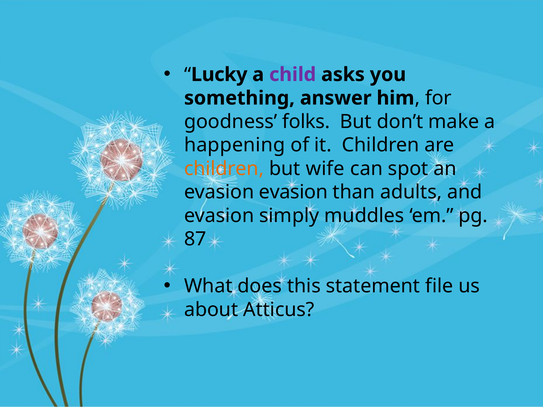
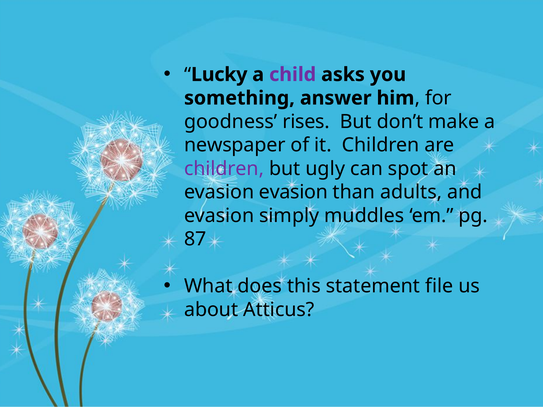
folks: folks -> rises
happening: happening -> newspaper
children at (224, 169) colour: orange -> purple
wife: wife -> ugly
